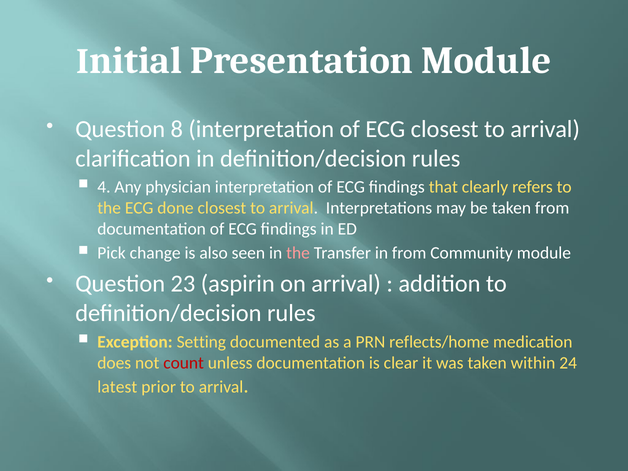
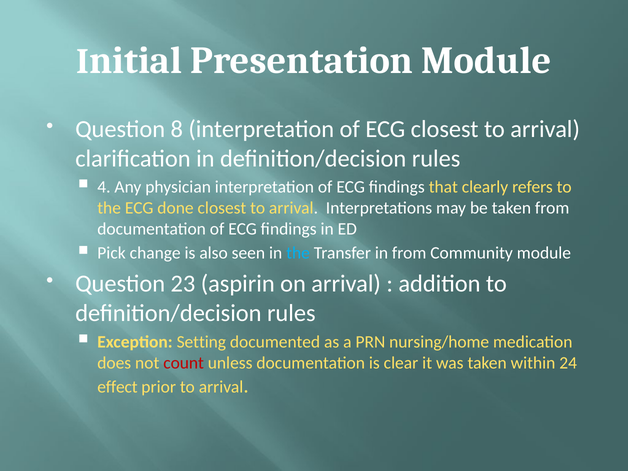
the at (298, 253) colour: pink -> light blue
reflects/home: reflects/home -> nursing/home
latest: latest -> effect
